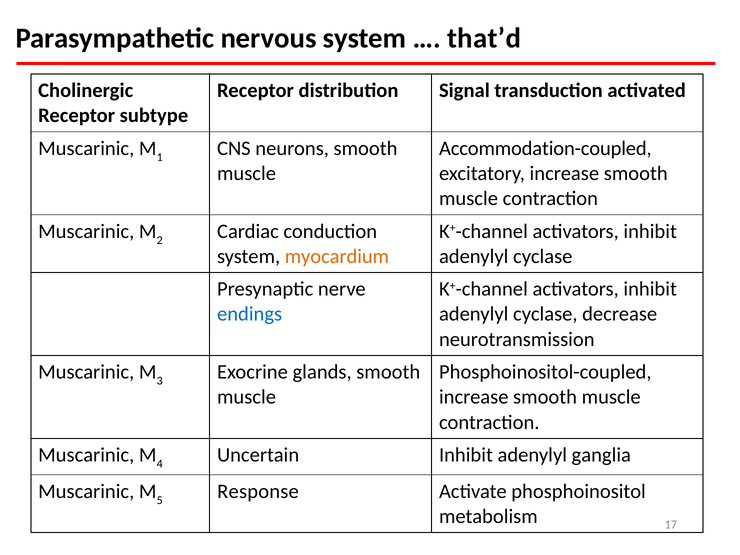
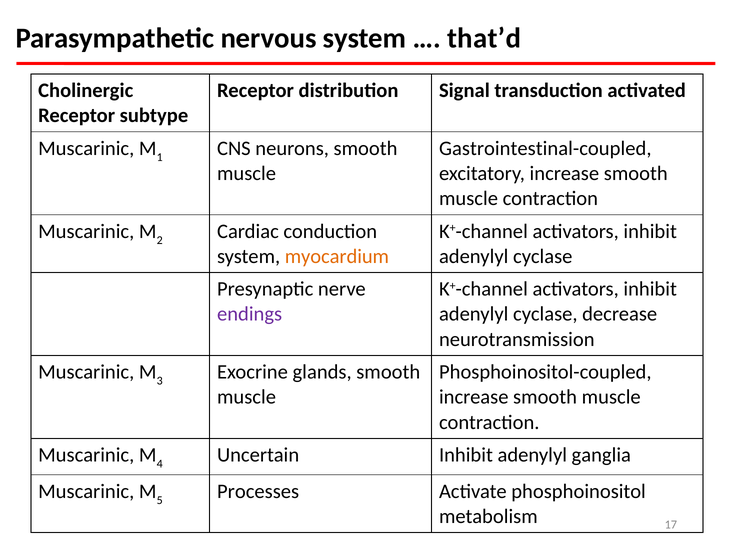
Accommodation-coupled: Accommodation-coupled -> Gastrointestinal-coupled
endings colour: blue -> purple
Response: Response -> Processes
